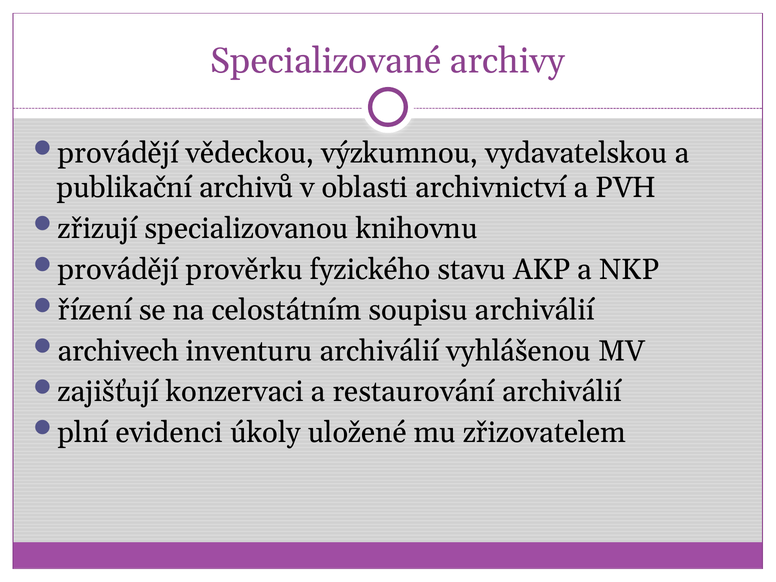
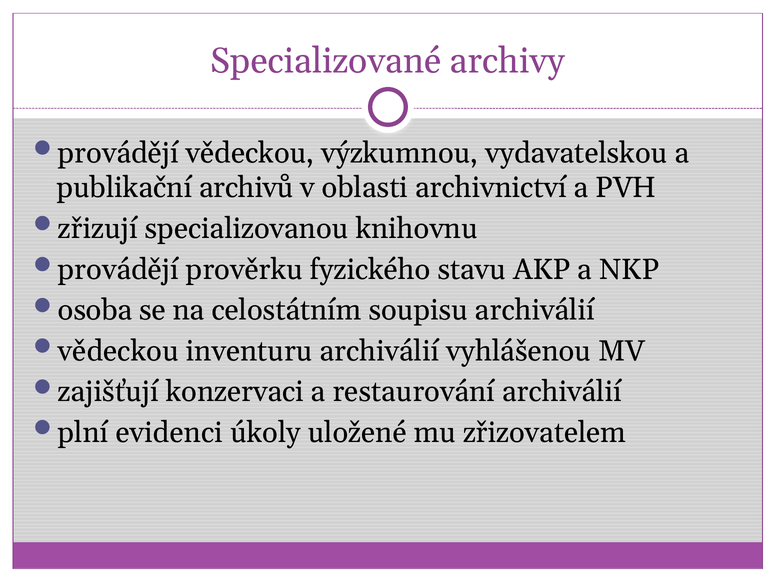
řízení: řízení -> osoba
archivech at (119, 351): archivech -> vědeckou
